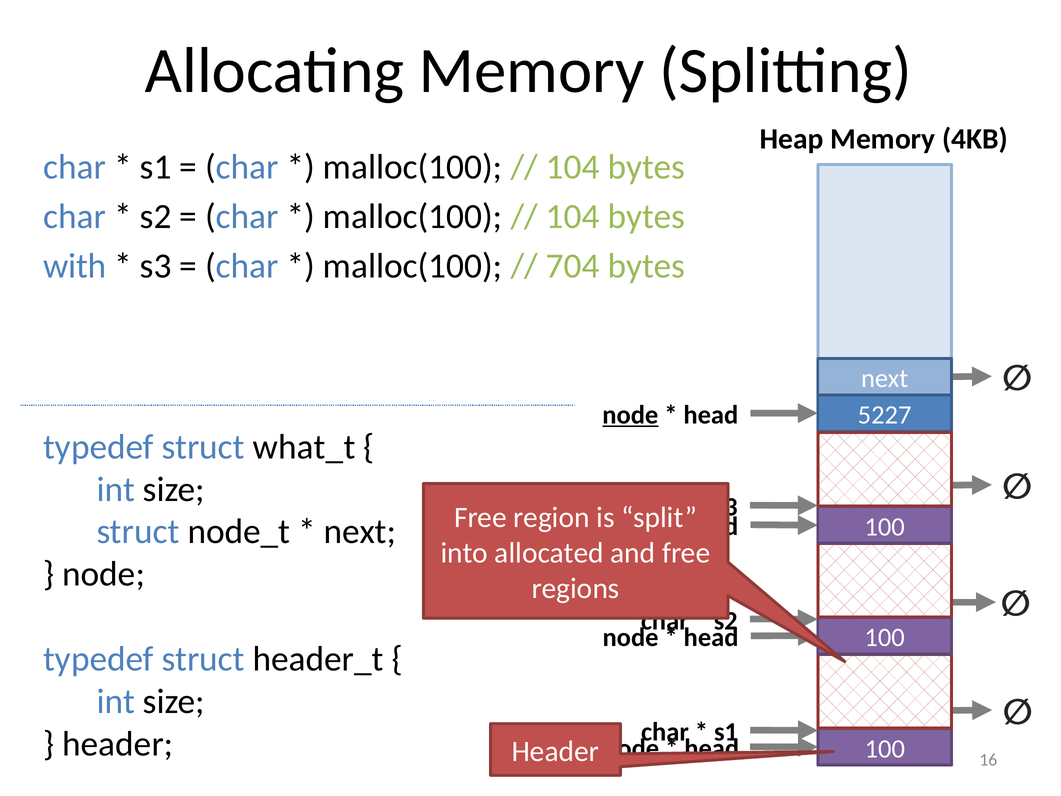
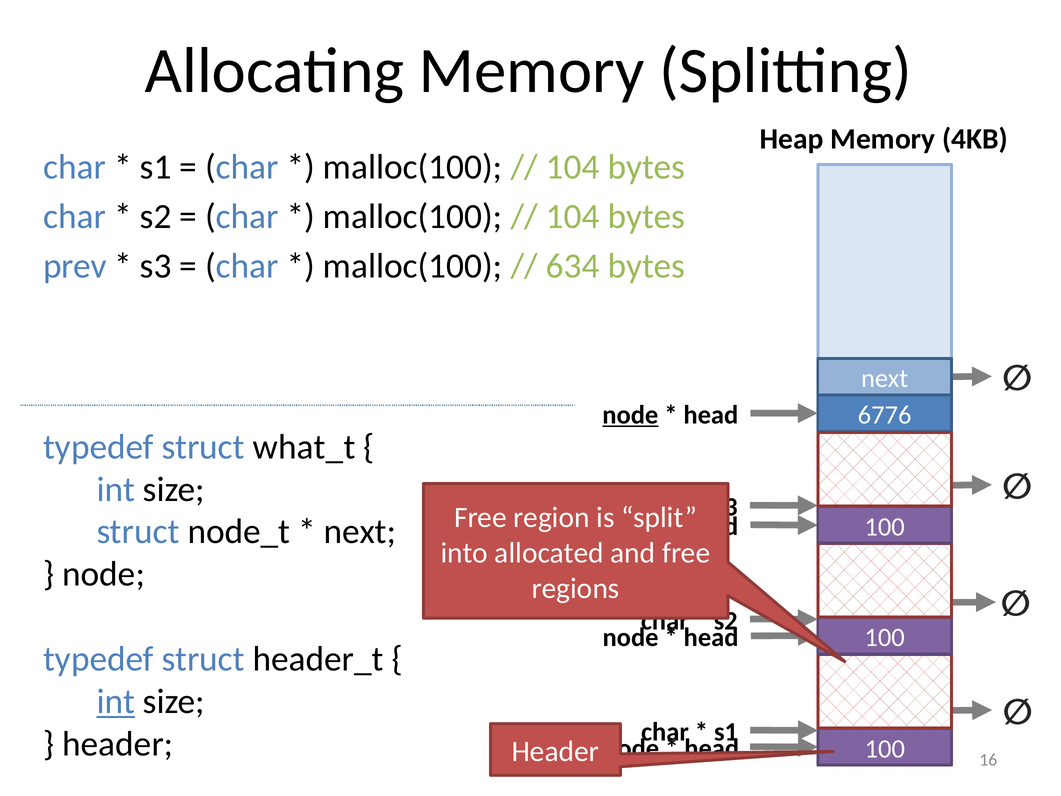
with: with -> prev
704: 704 -> 634
5227: 5227 -> 6776
int at (116, 701) underline: none -> present
